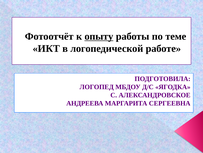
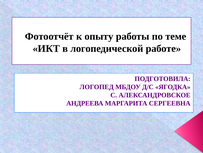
опыту underline: present -> none
